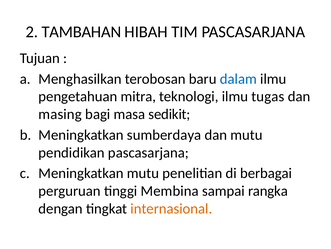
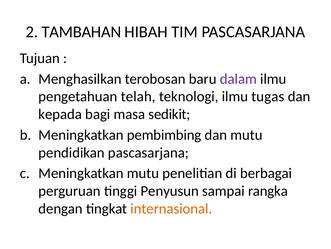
dalam colour: blue -> purple
mitra: mitra -> telah
masing: masing -> kepada
sumberdaya: sumberdaya -> pembimbing
Membina: Membina -> Penyusun
